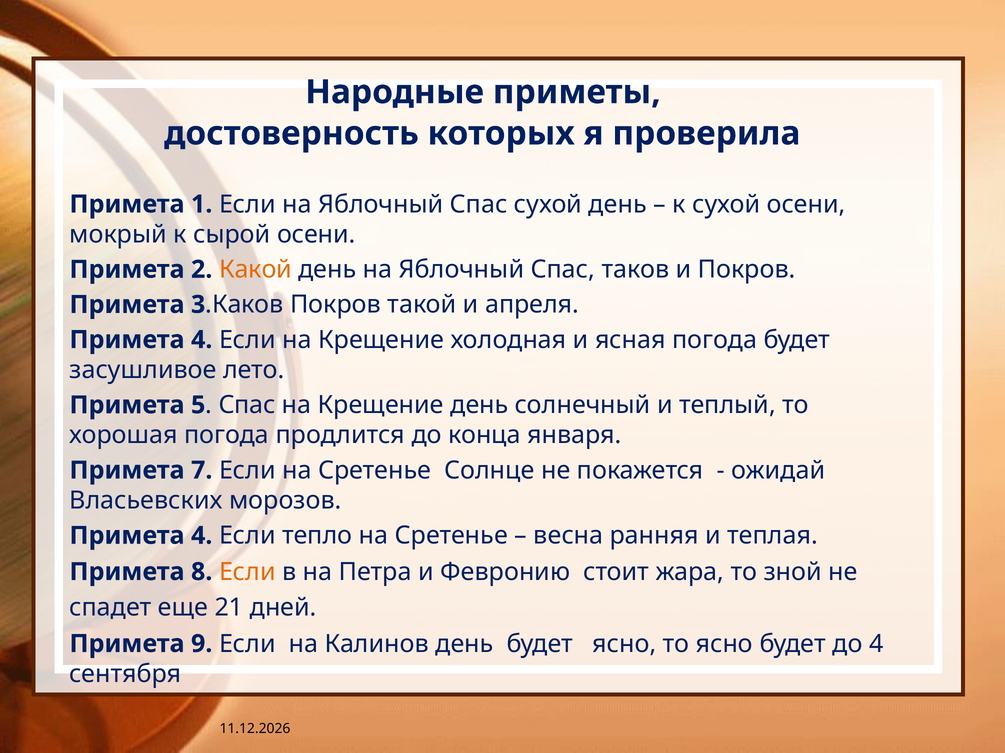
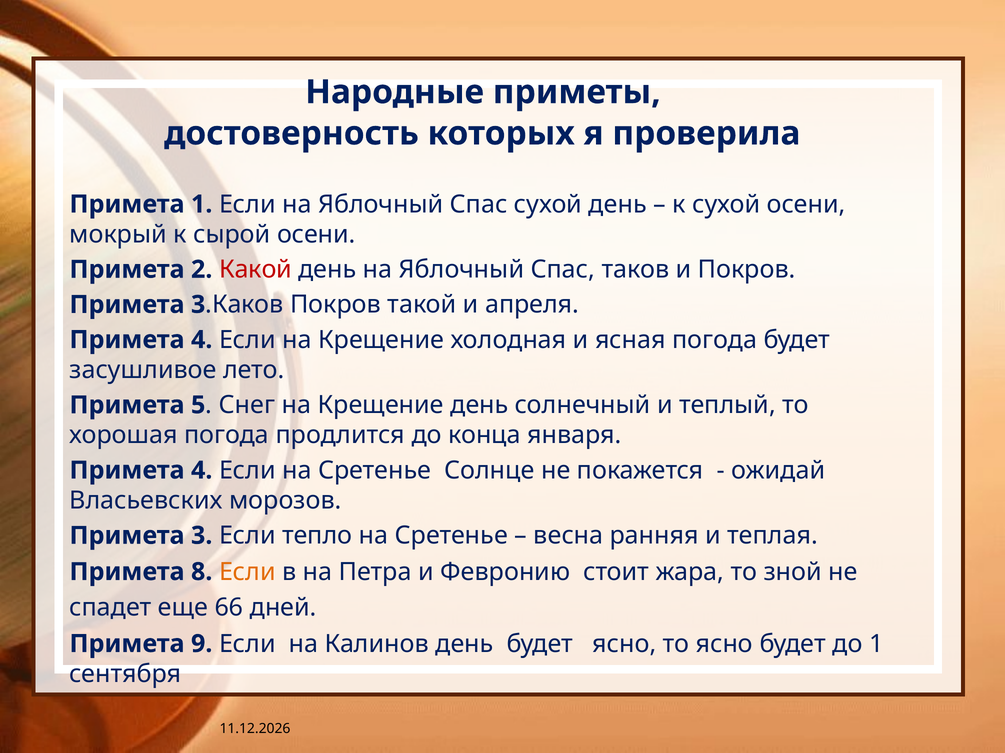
Какой colour: orange -> red
Спас at (247, 405): Спас -> Снег
7 at (202, 471): 7 -> 4
4 at (202, 536): 4 -> 3
21: 21 -> 66
до 4: 4 -> 1
